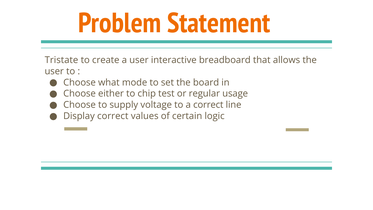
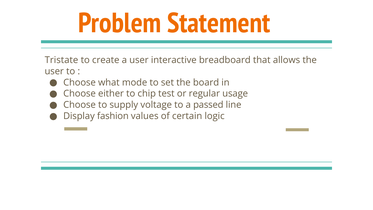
a correct: correct -> passed
Display correct: correct -> fashion
